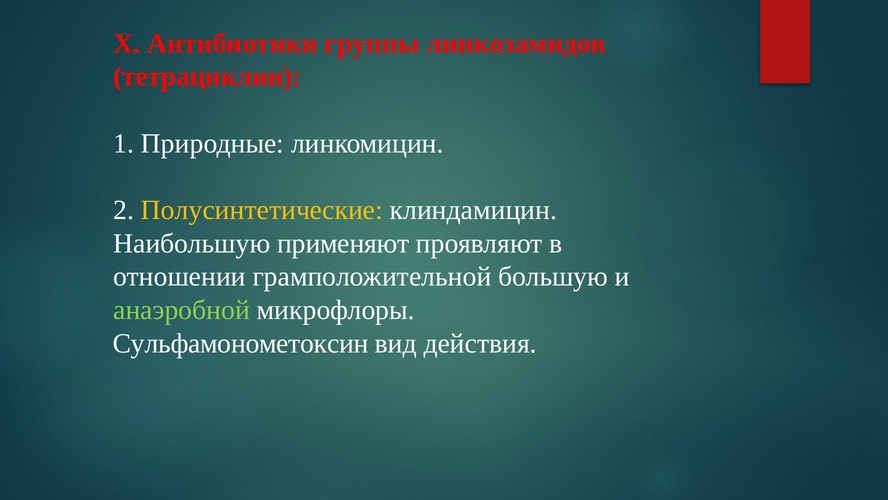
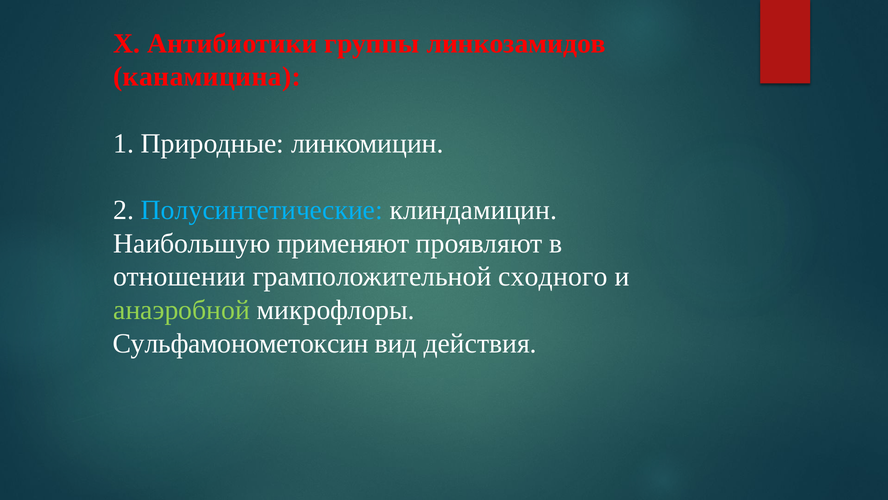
тетрациклин: тетрациклин -> канамицина
Полусинтетические colour: yellow -> light blue
большую: большую -> сходного
